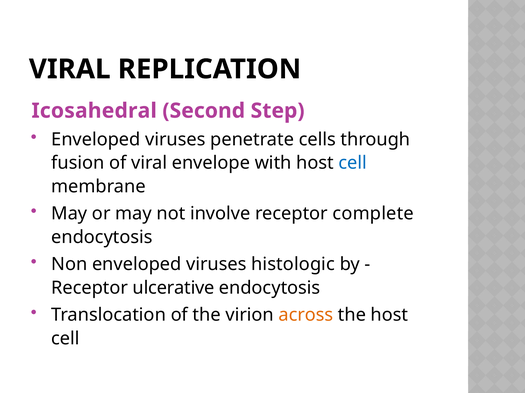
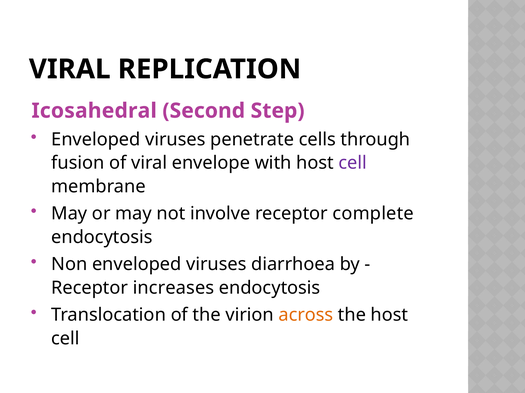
cell at (353, 163) colour: blue -> purple
histologic: histologic -> diarrhoea
ulcerative: ulcerative -> increases
